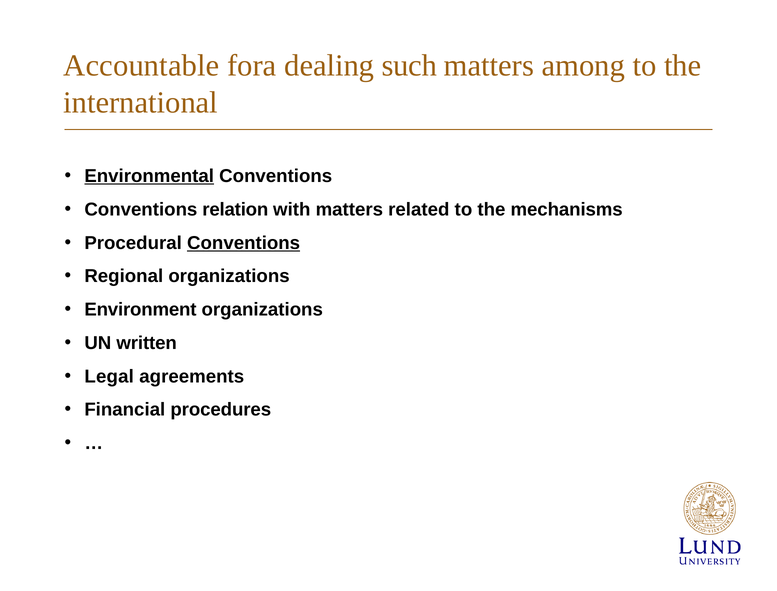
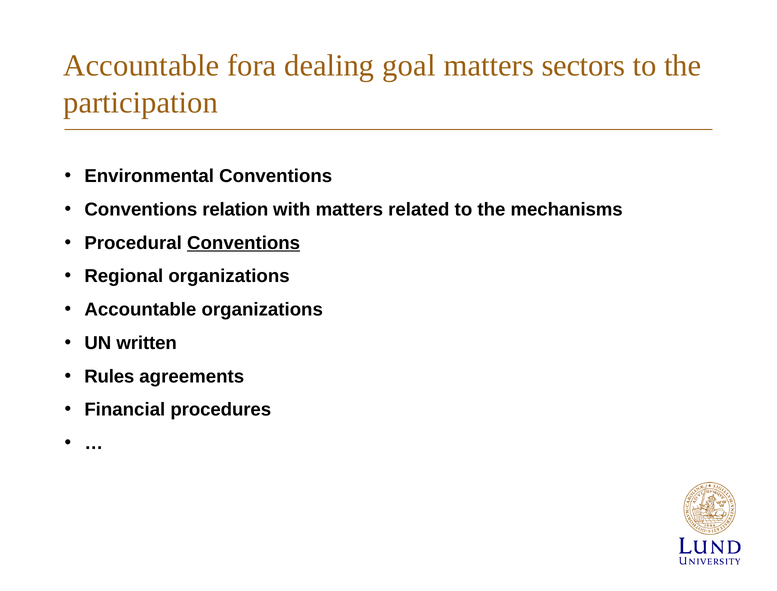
such: such -> goal
among: among -> sectors
international: international -> participation
Environmental underline: present -> none
Environment at (140, 309): Environment -> Accountable
Legal: Legal -> Rules
